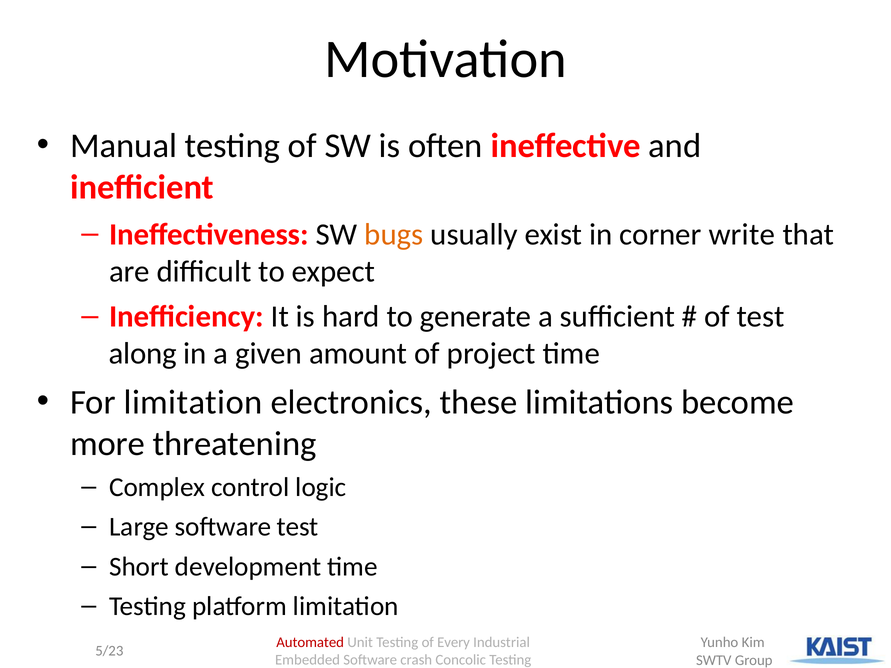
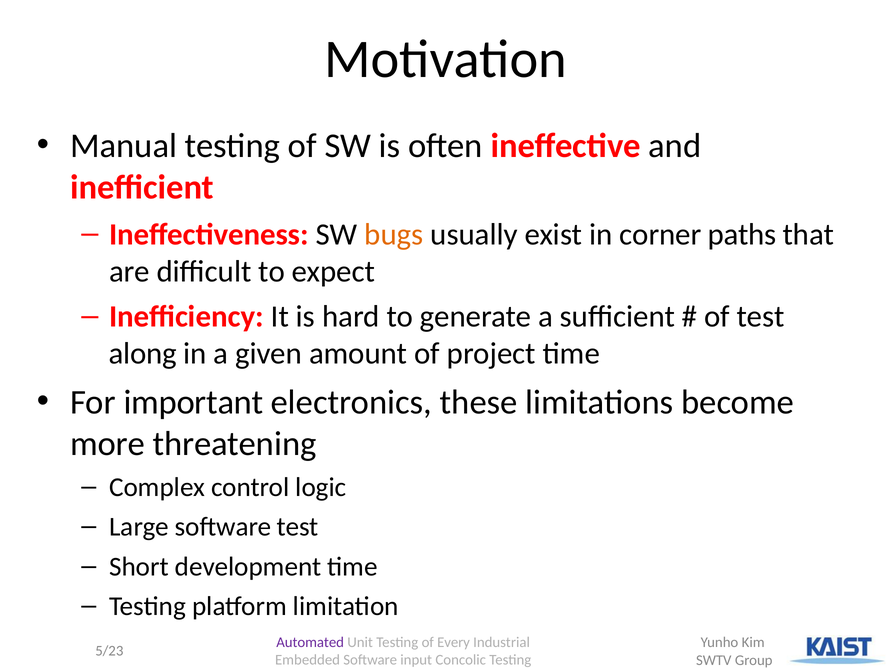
write: write -> paths
For limitation: limitation -> important
Automated colour: red -> purple
crash: crash -> input
